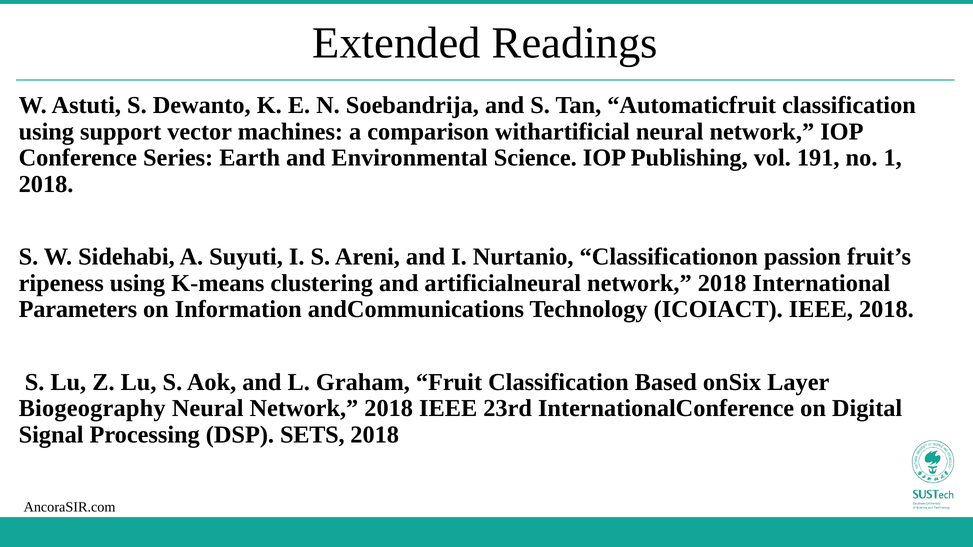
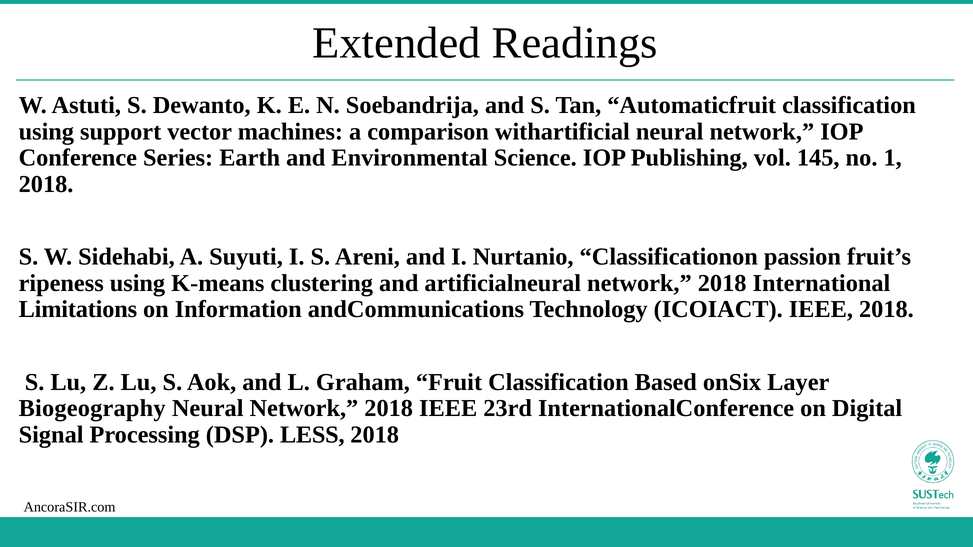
191: 191 -> 145
Parameters: Parameters -> Limitations
SETS: SETS -> LESS
